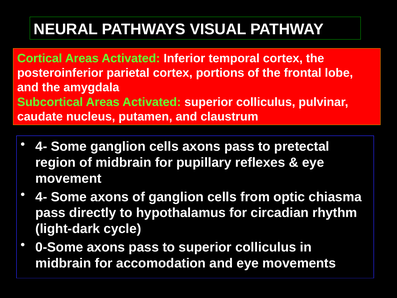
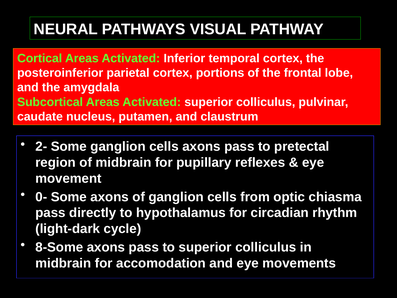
4- at (41, 146): 4- -> 2-
4- at (41, 197): 4- -> 0-
0-Some: 0-Some -> 8-Some
